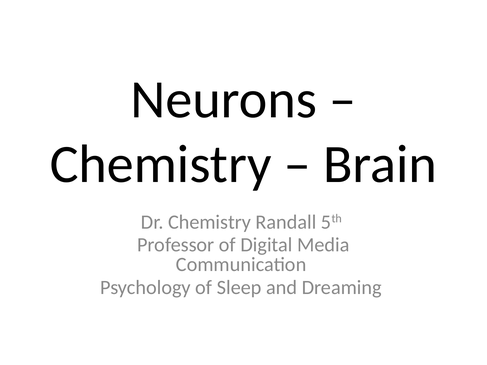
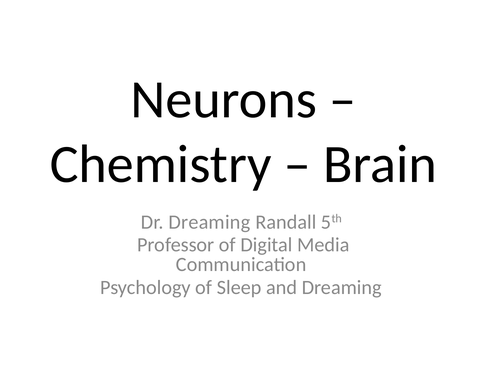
Dr Chemistry: Chemistry -> Dreaming
